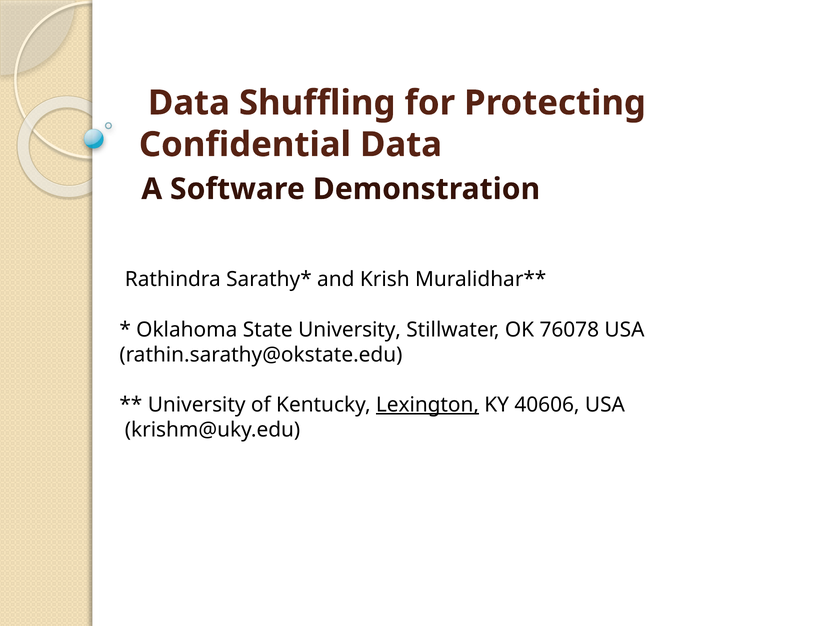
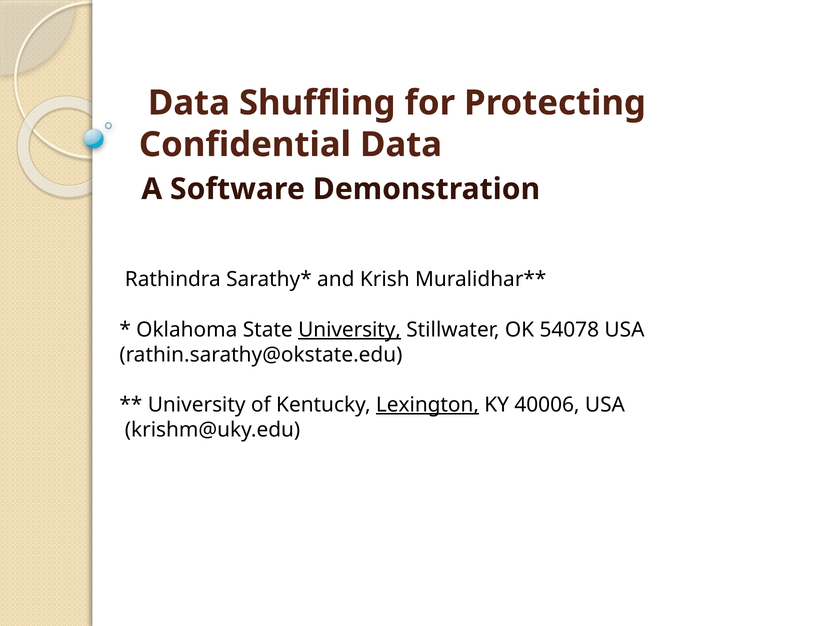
University at (350, 329) underline: none -> present
76078: 76078 -> 54078
40606: 40606 -> 40006
